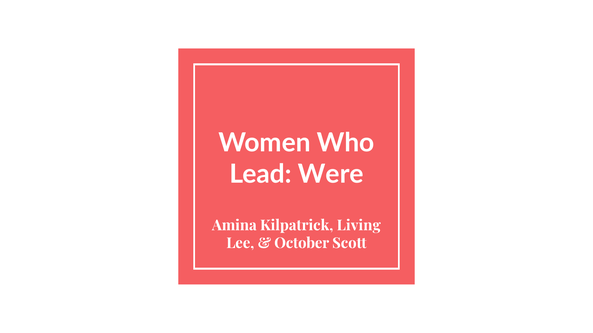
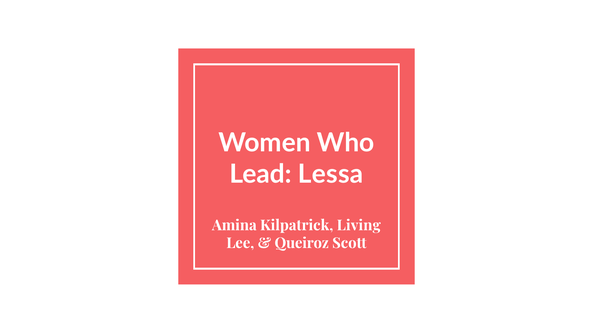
Were: Were -> Lessa
October: October -> Queiroz
